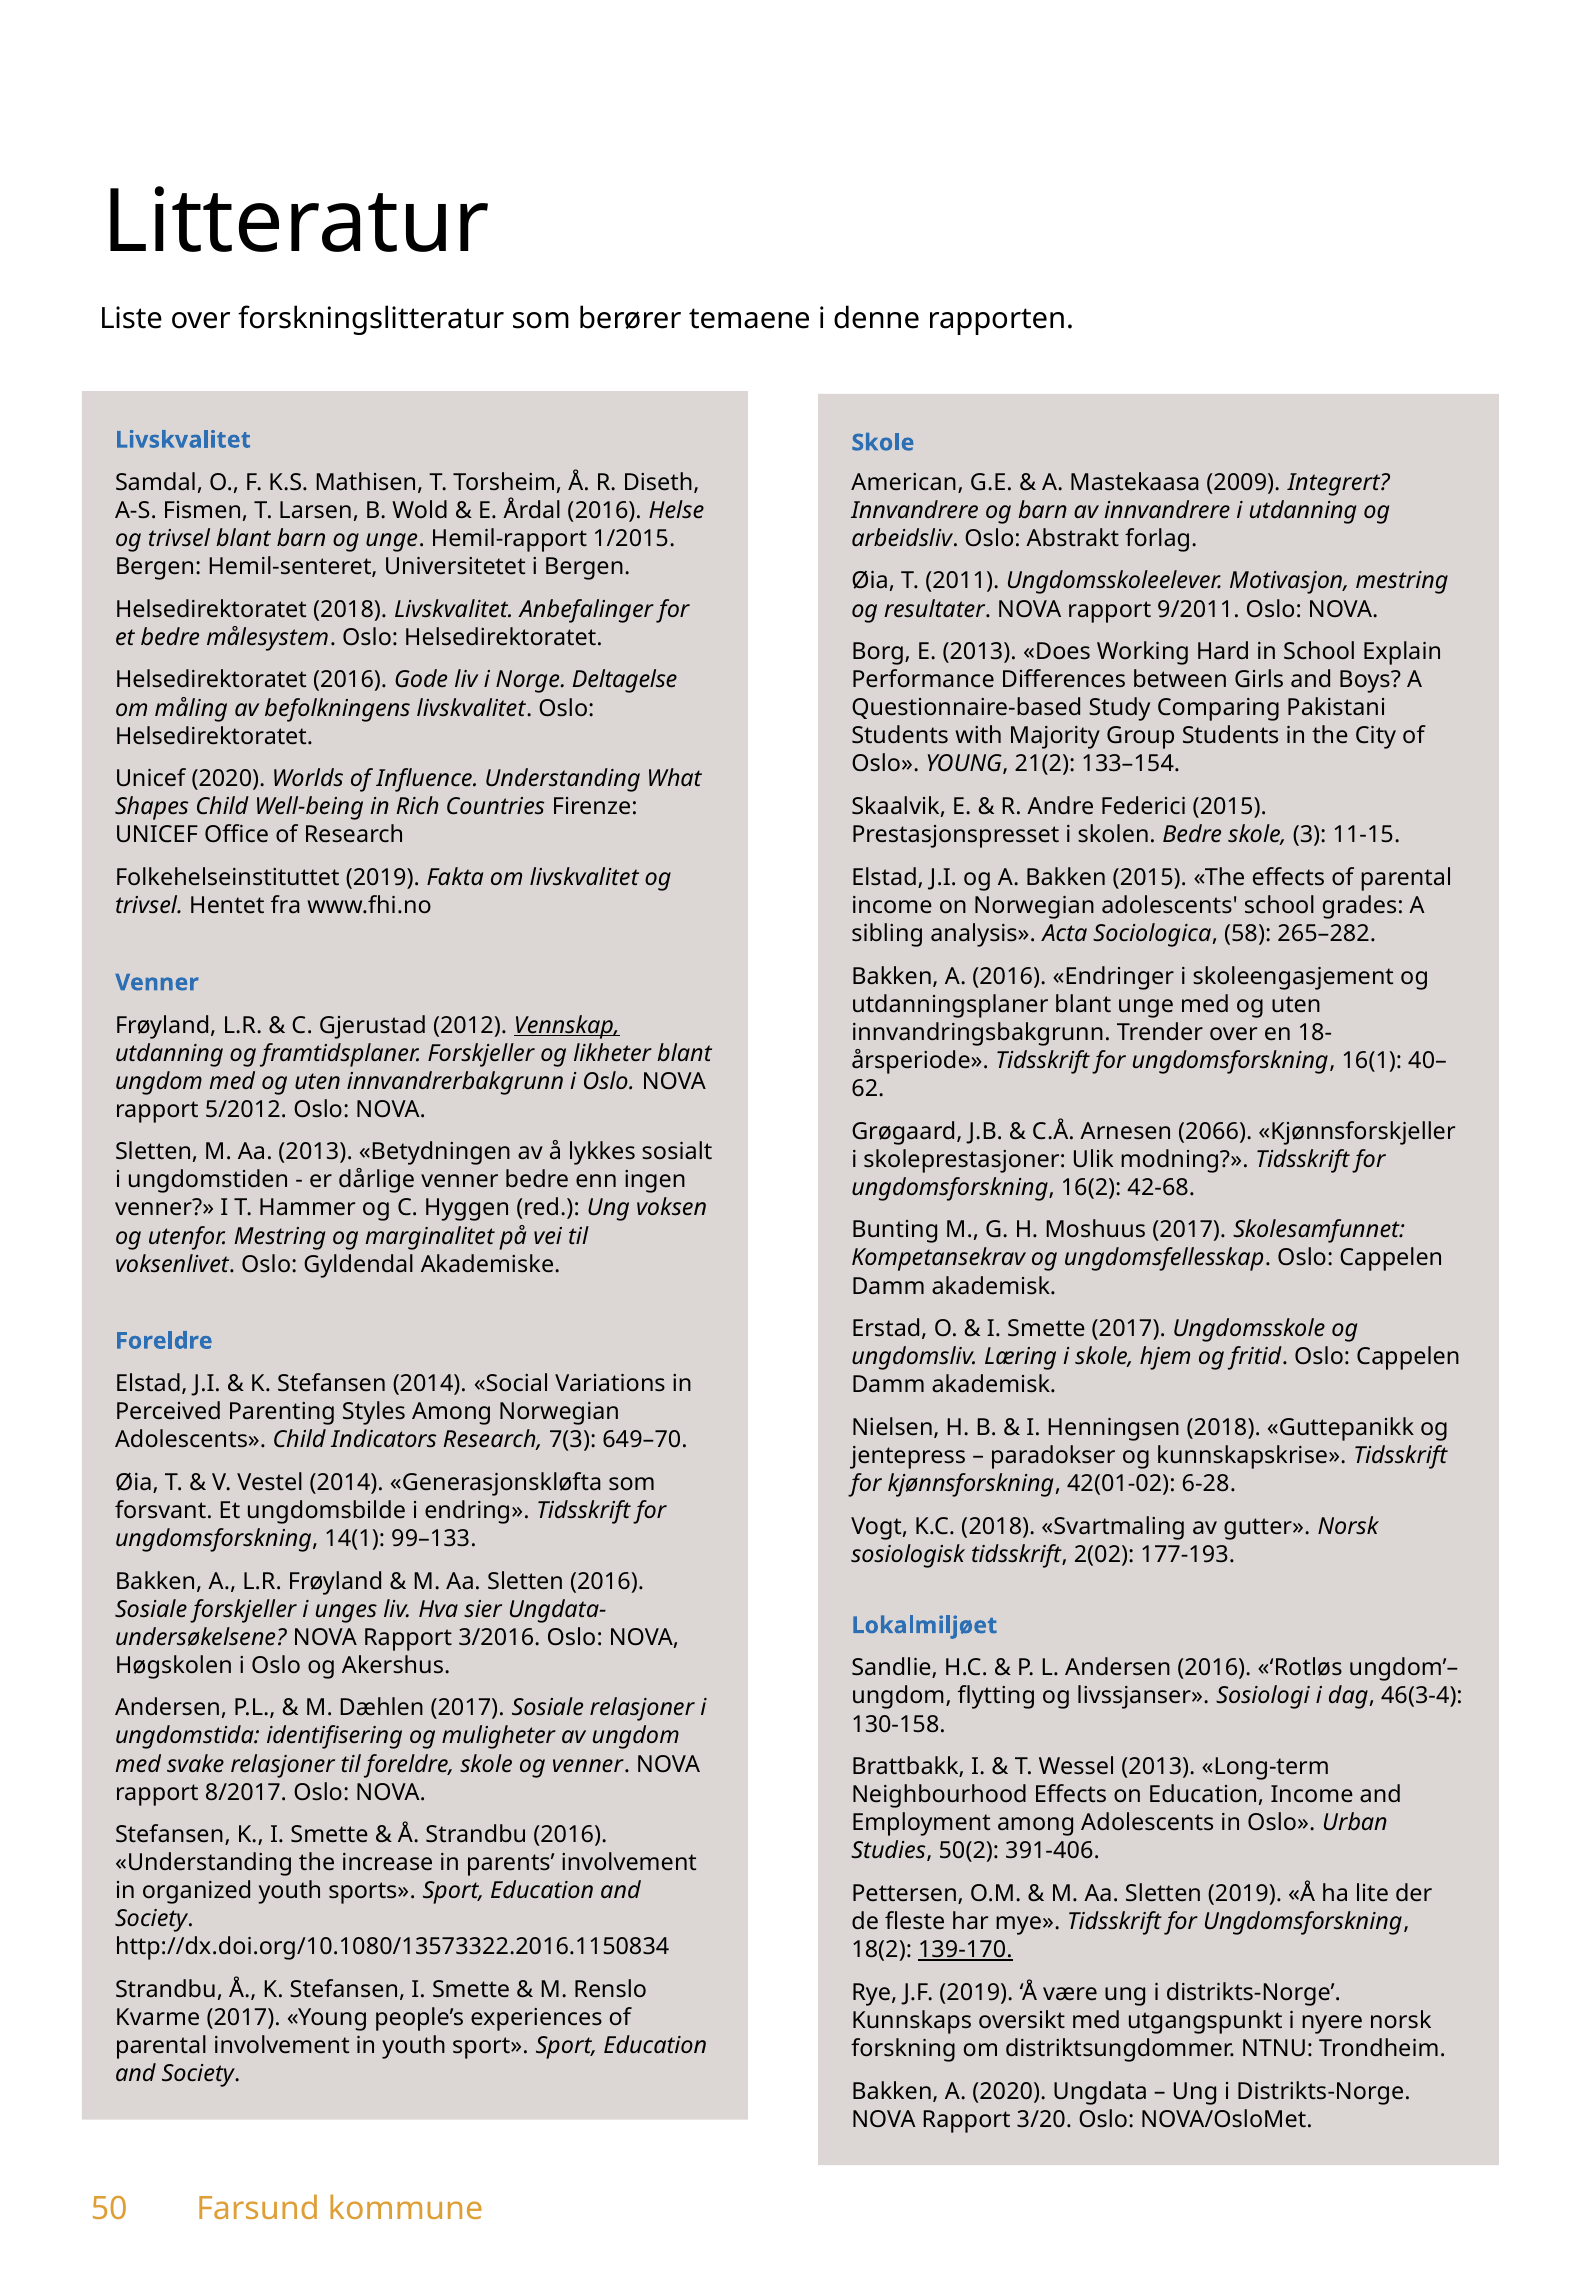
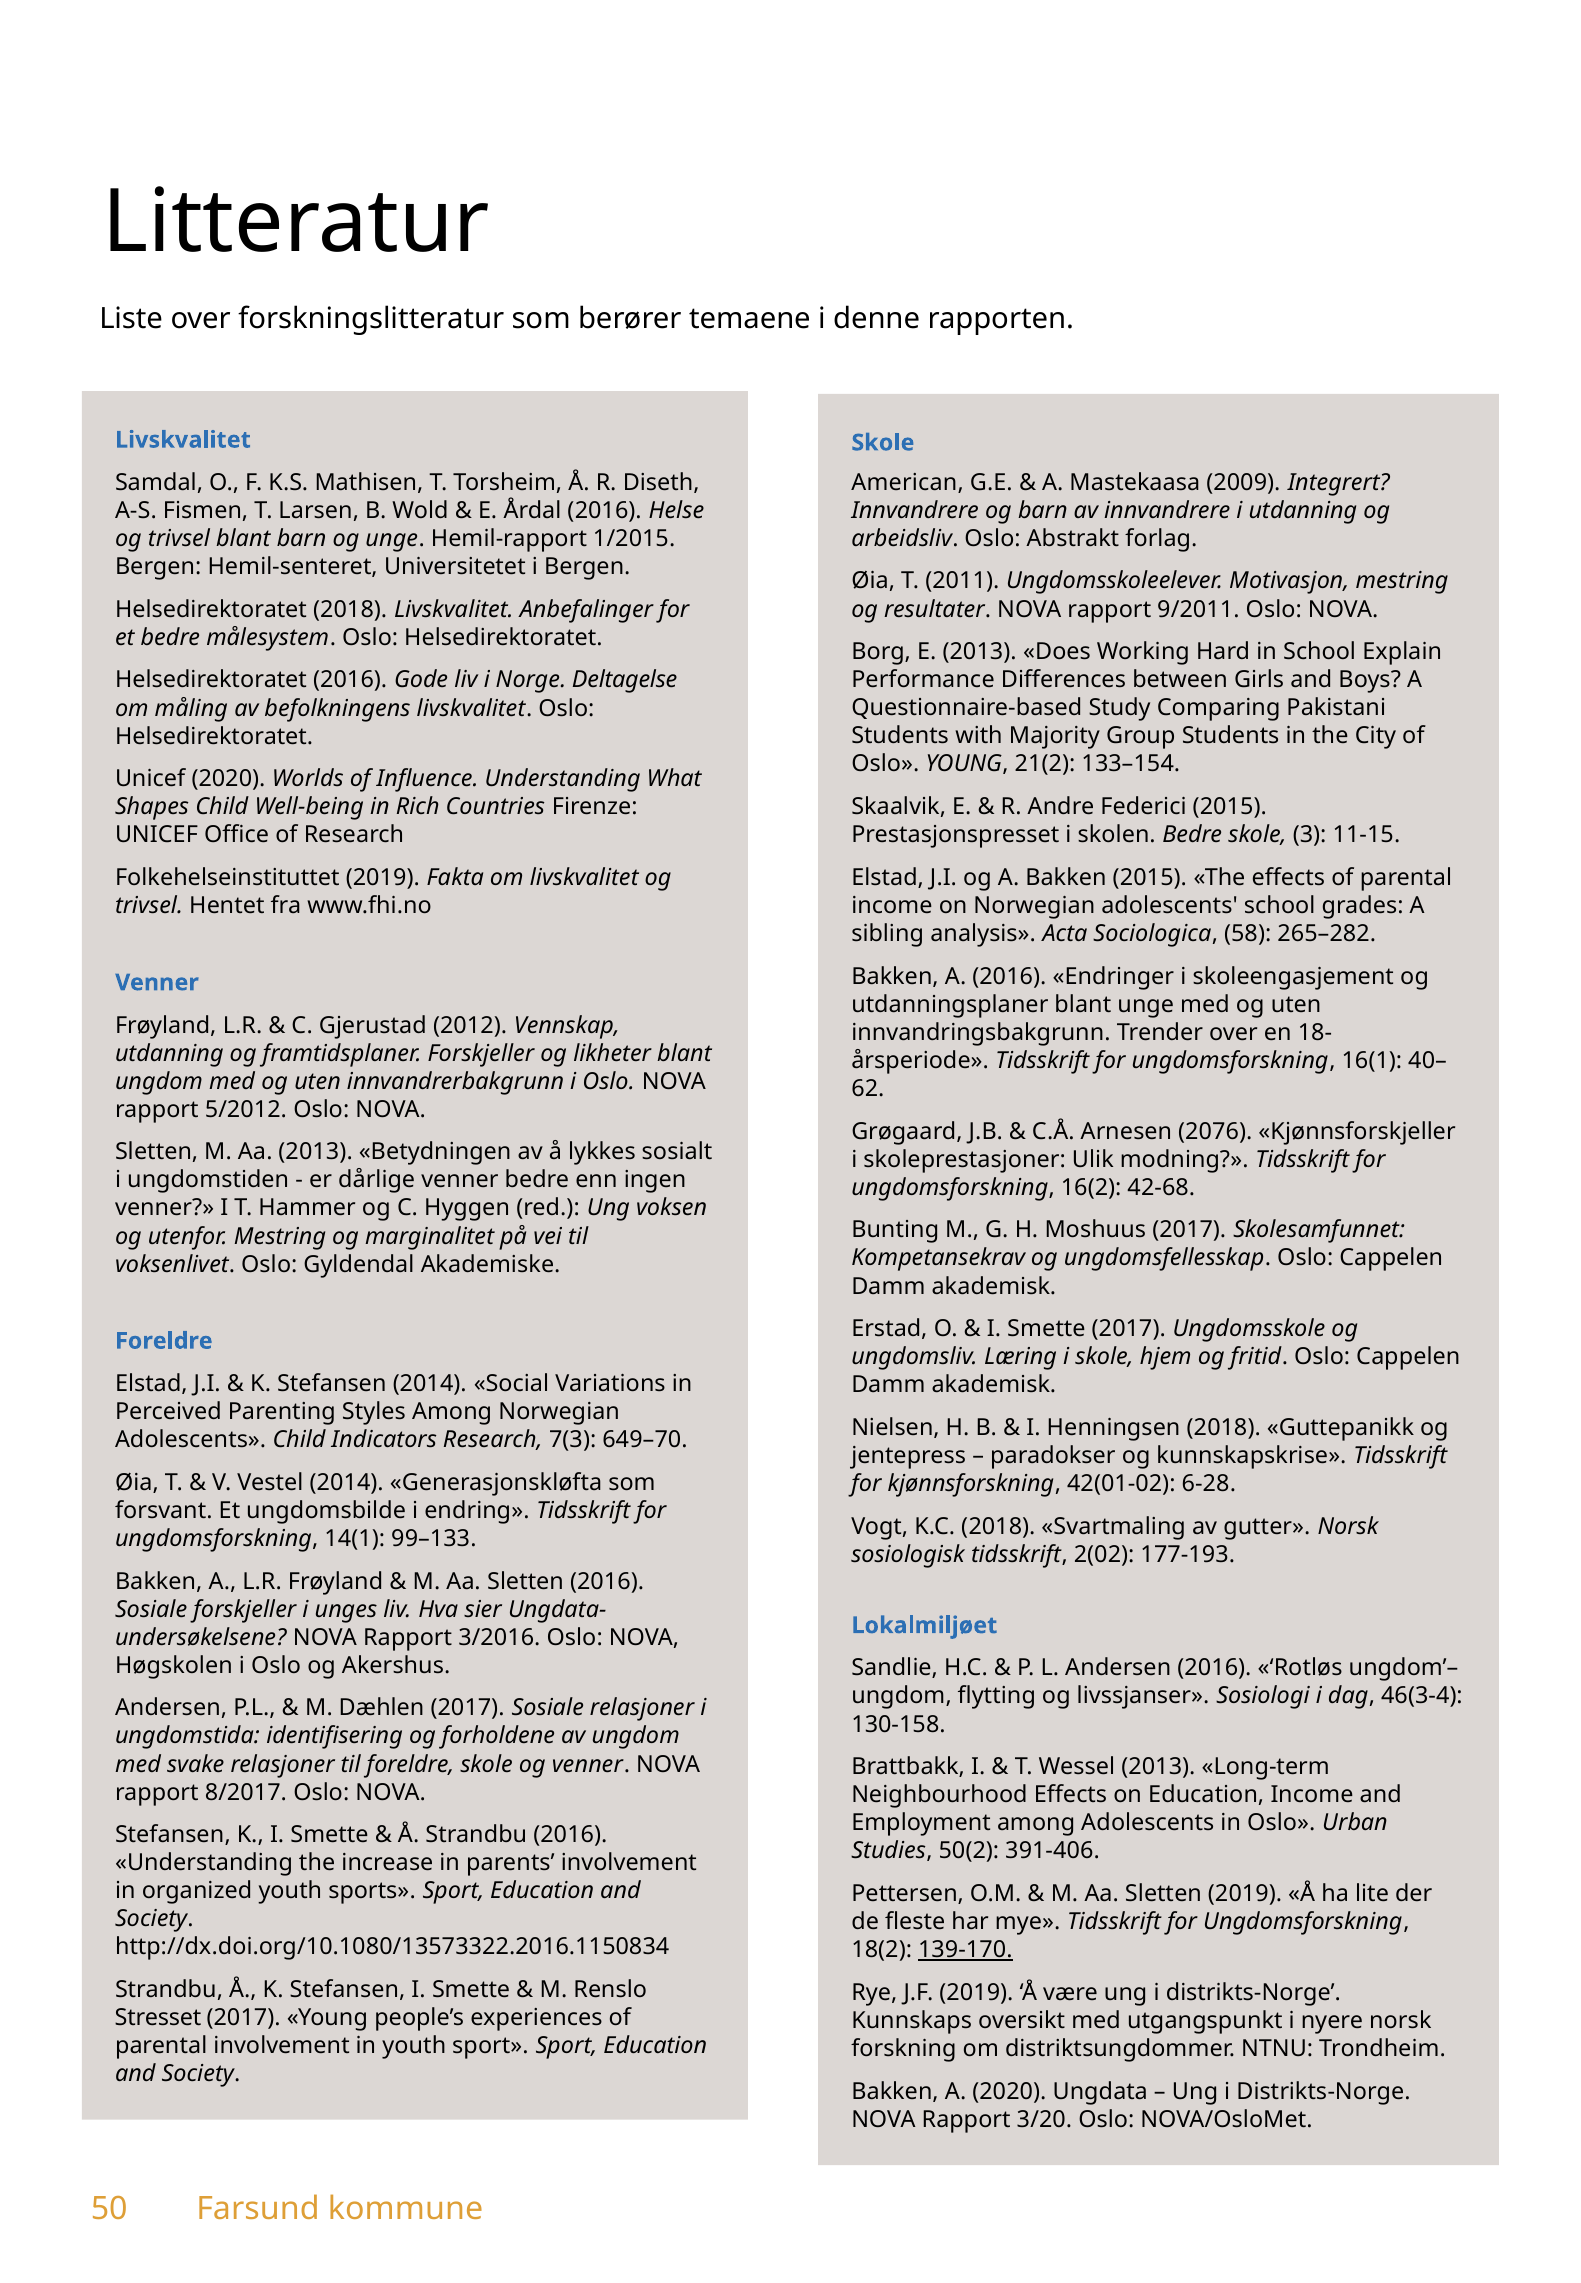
Vennskap underline: present -> none
2066: 2066 -> 2076
muligheter: muligheter -> forholdene
Kvarme: Kvarme -> Stresset
